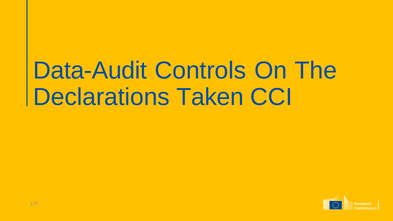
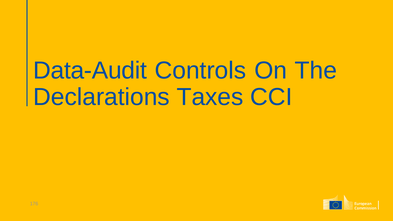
Taken: Taken -> Taxes
